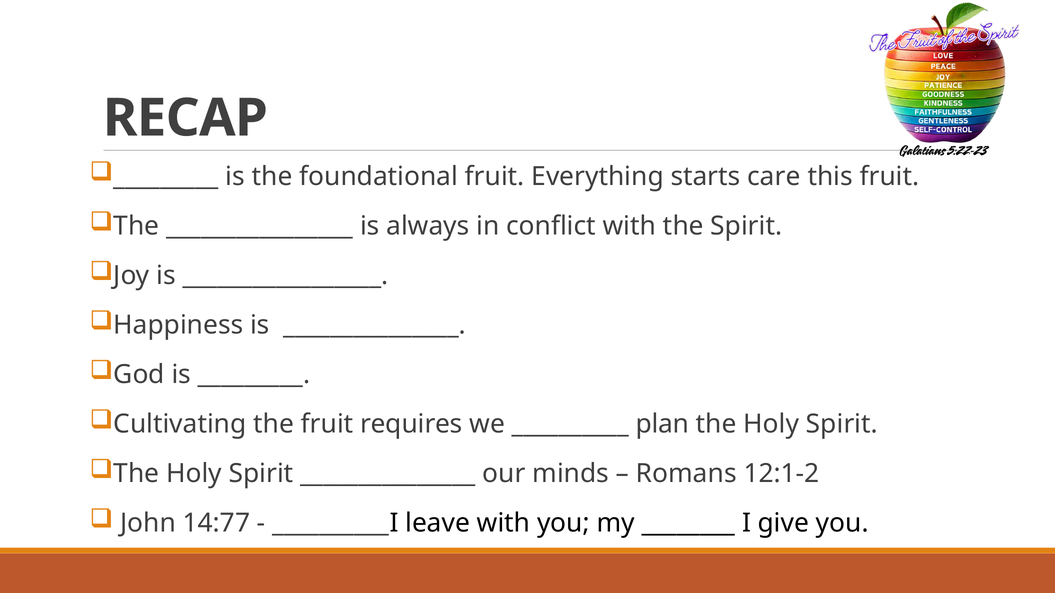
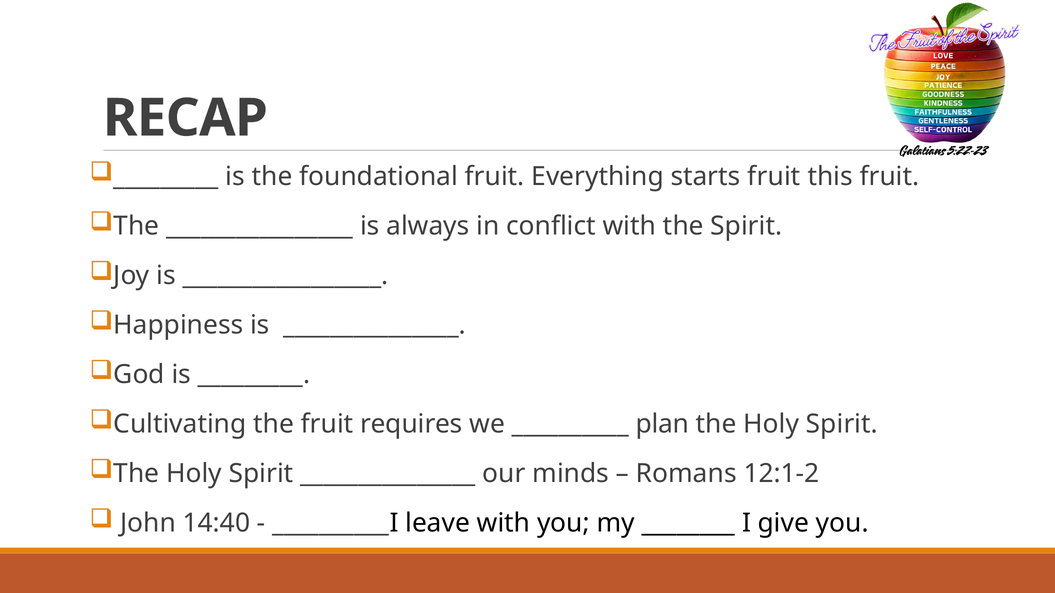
starts care: care -> fruit
14:77: 14:77 -> 14:40
